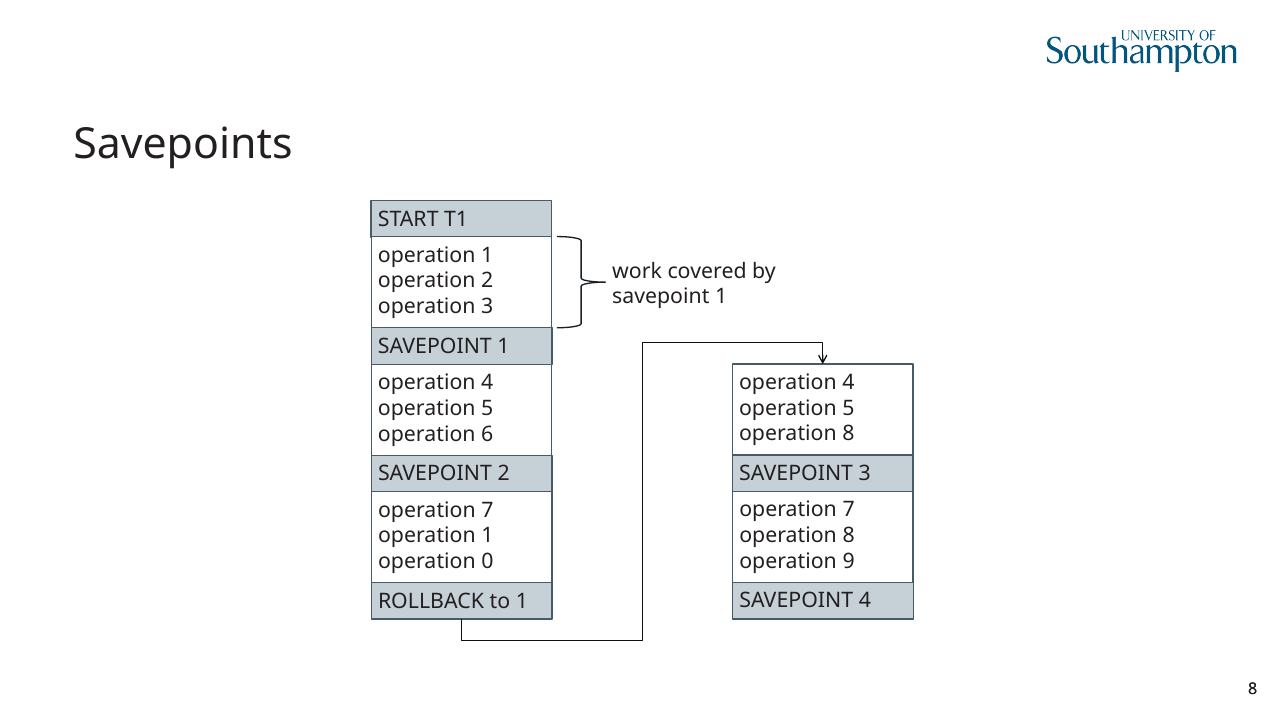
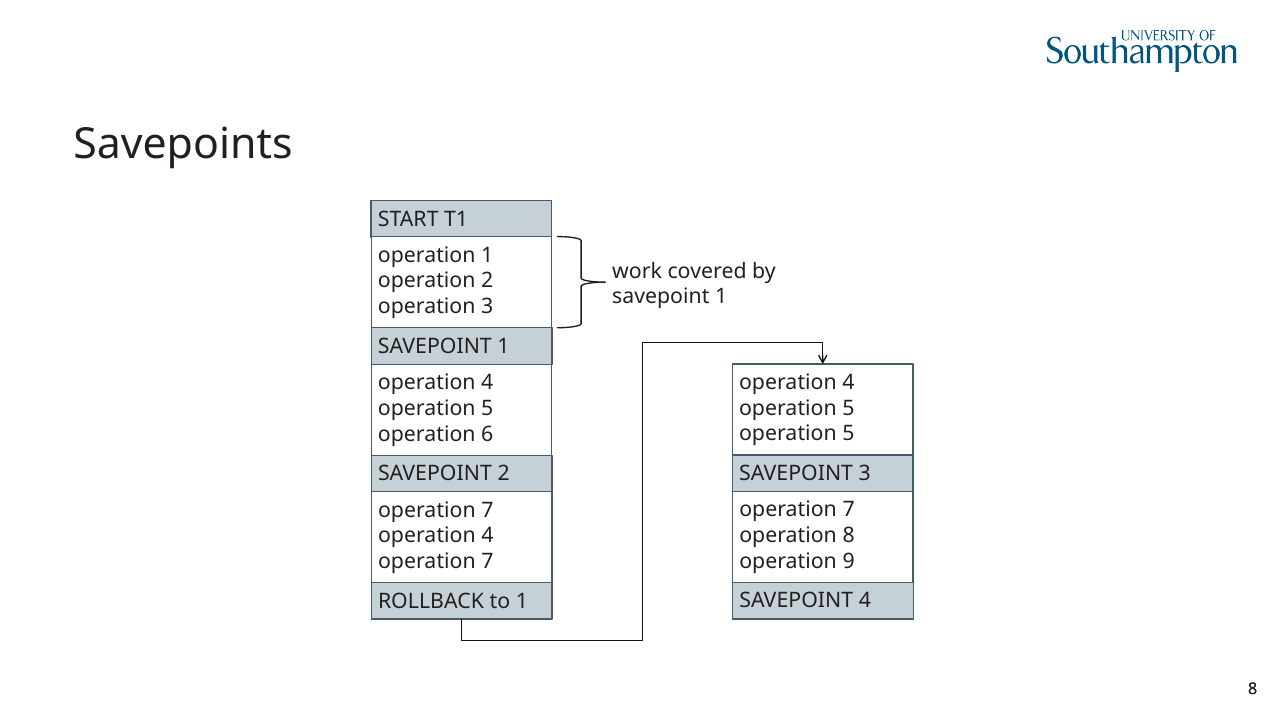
8 at (848, 434): 8 -> 5
1 at (487, 536): 1 -> 4
0 at (487, 561): 0 -> 7
